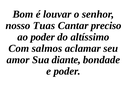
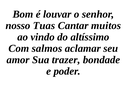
preciso: preciso -> muitos
ao poder: poder -> vindo
diante: diante -> trazer
